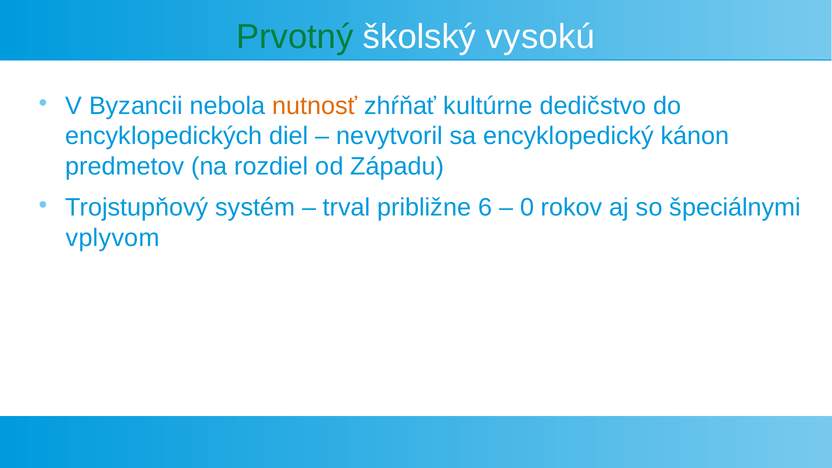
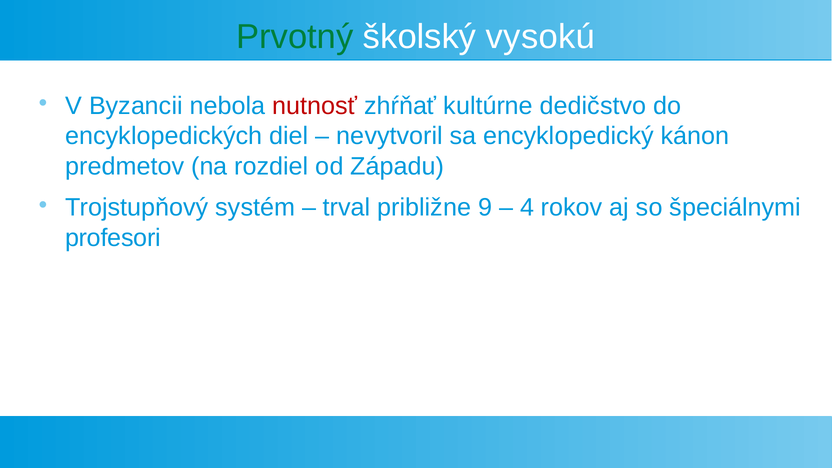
nutnosť colour: orange -> red
6: 6 -> 9
0: 0 -> 4
vplyvom: vplyvom -> profesori
